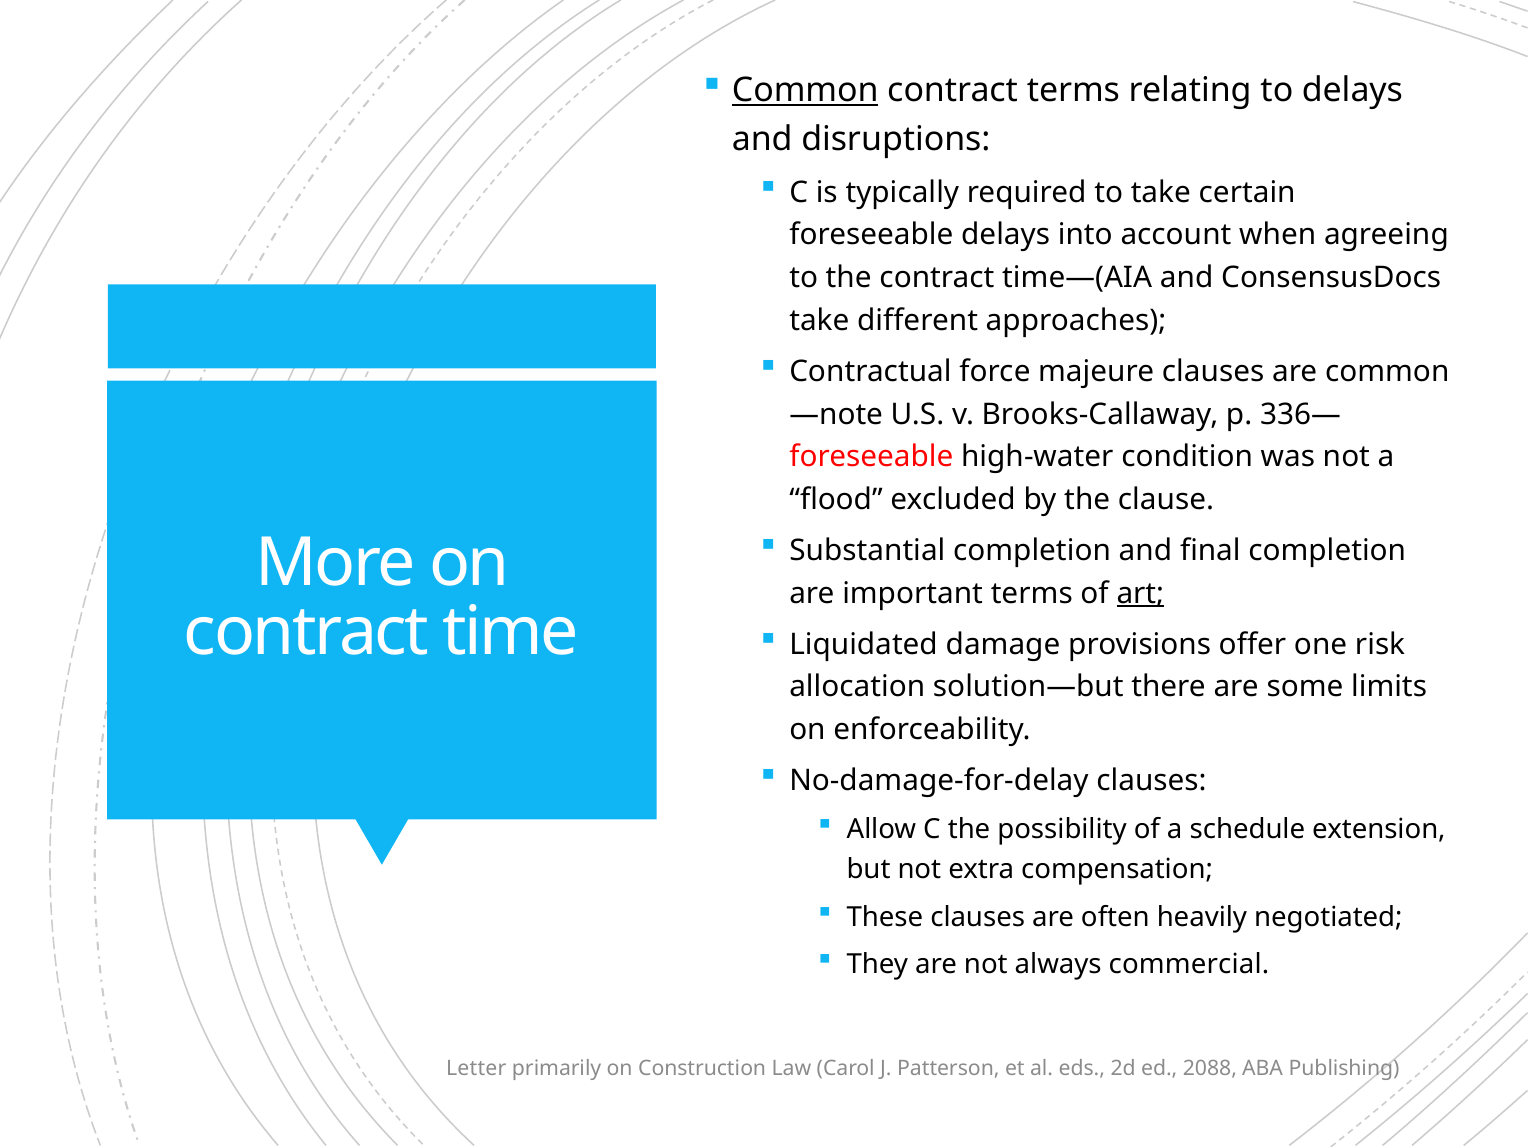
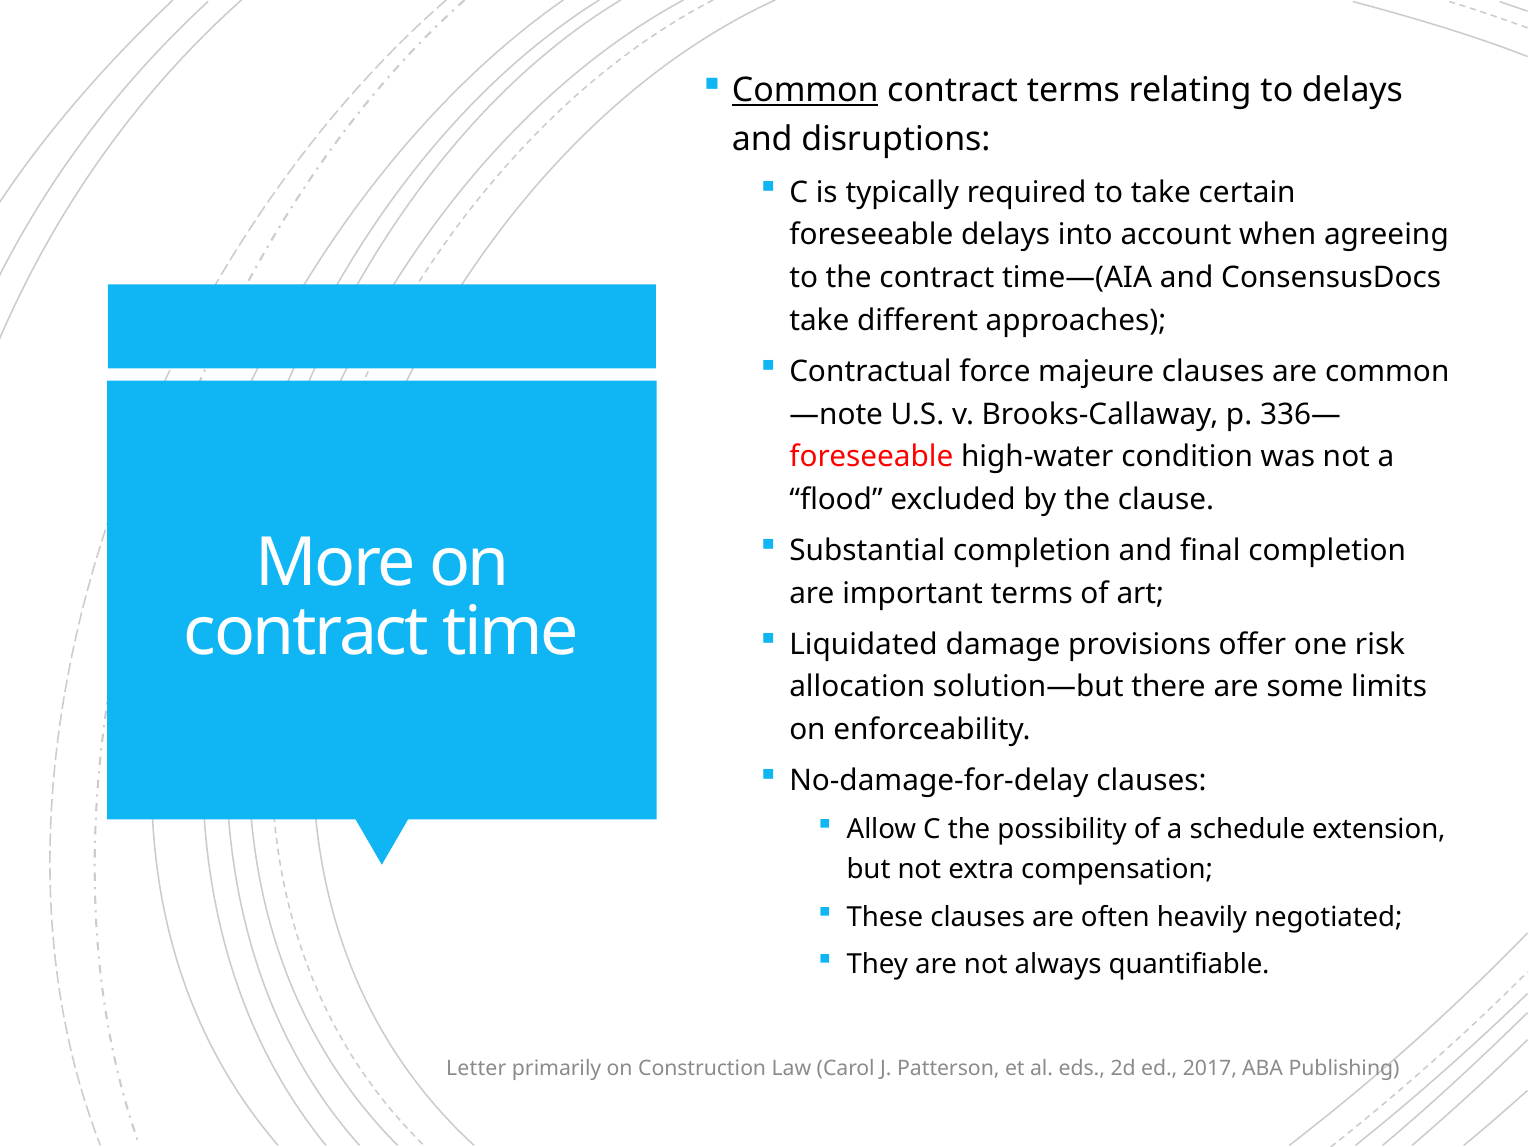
art underline: present -> none
commercial: commercial -> quantifiable
2088: 2088 -> 2017
